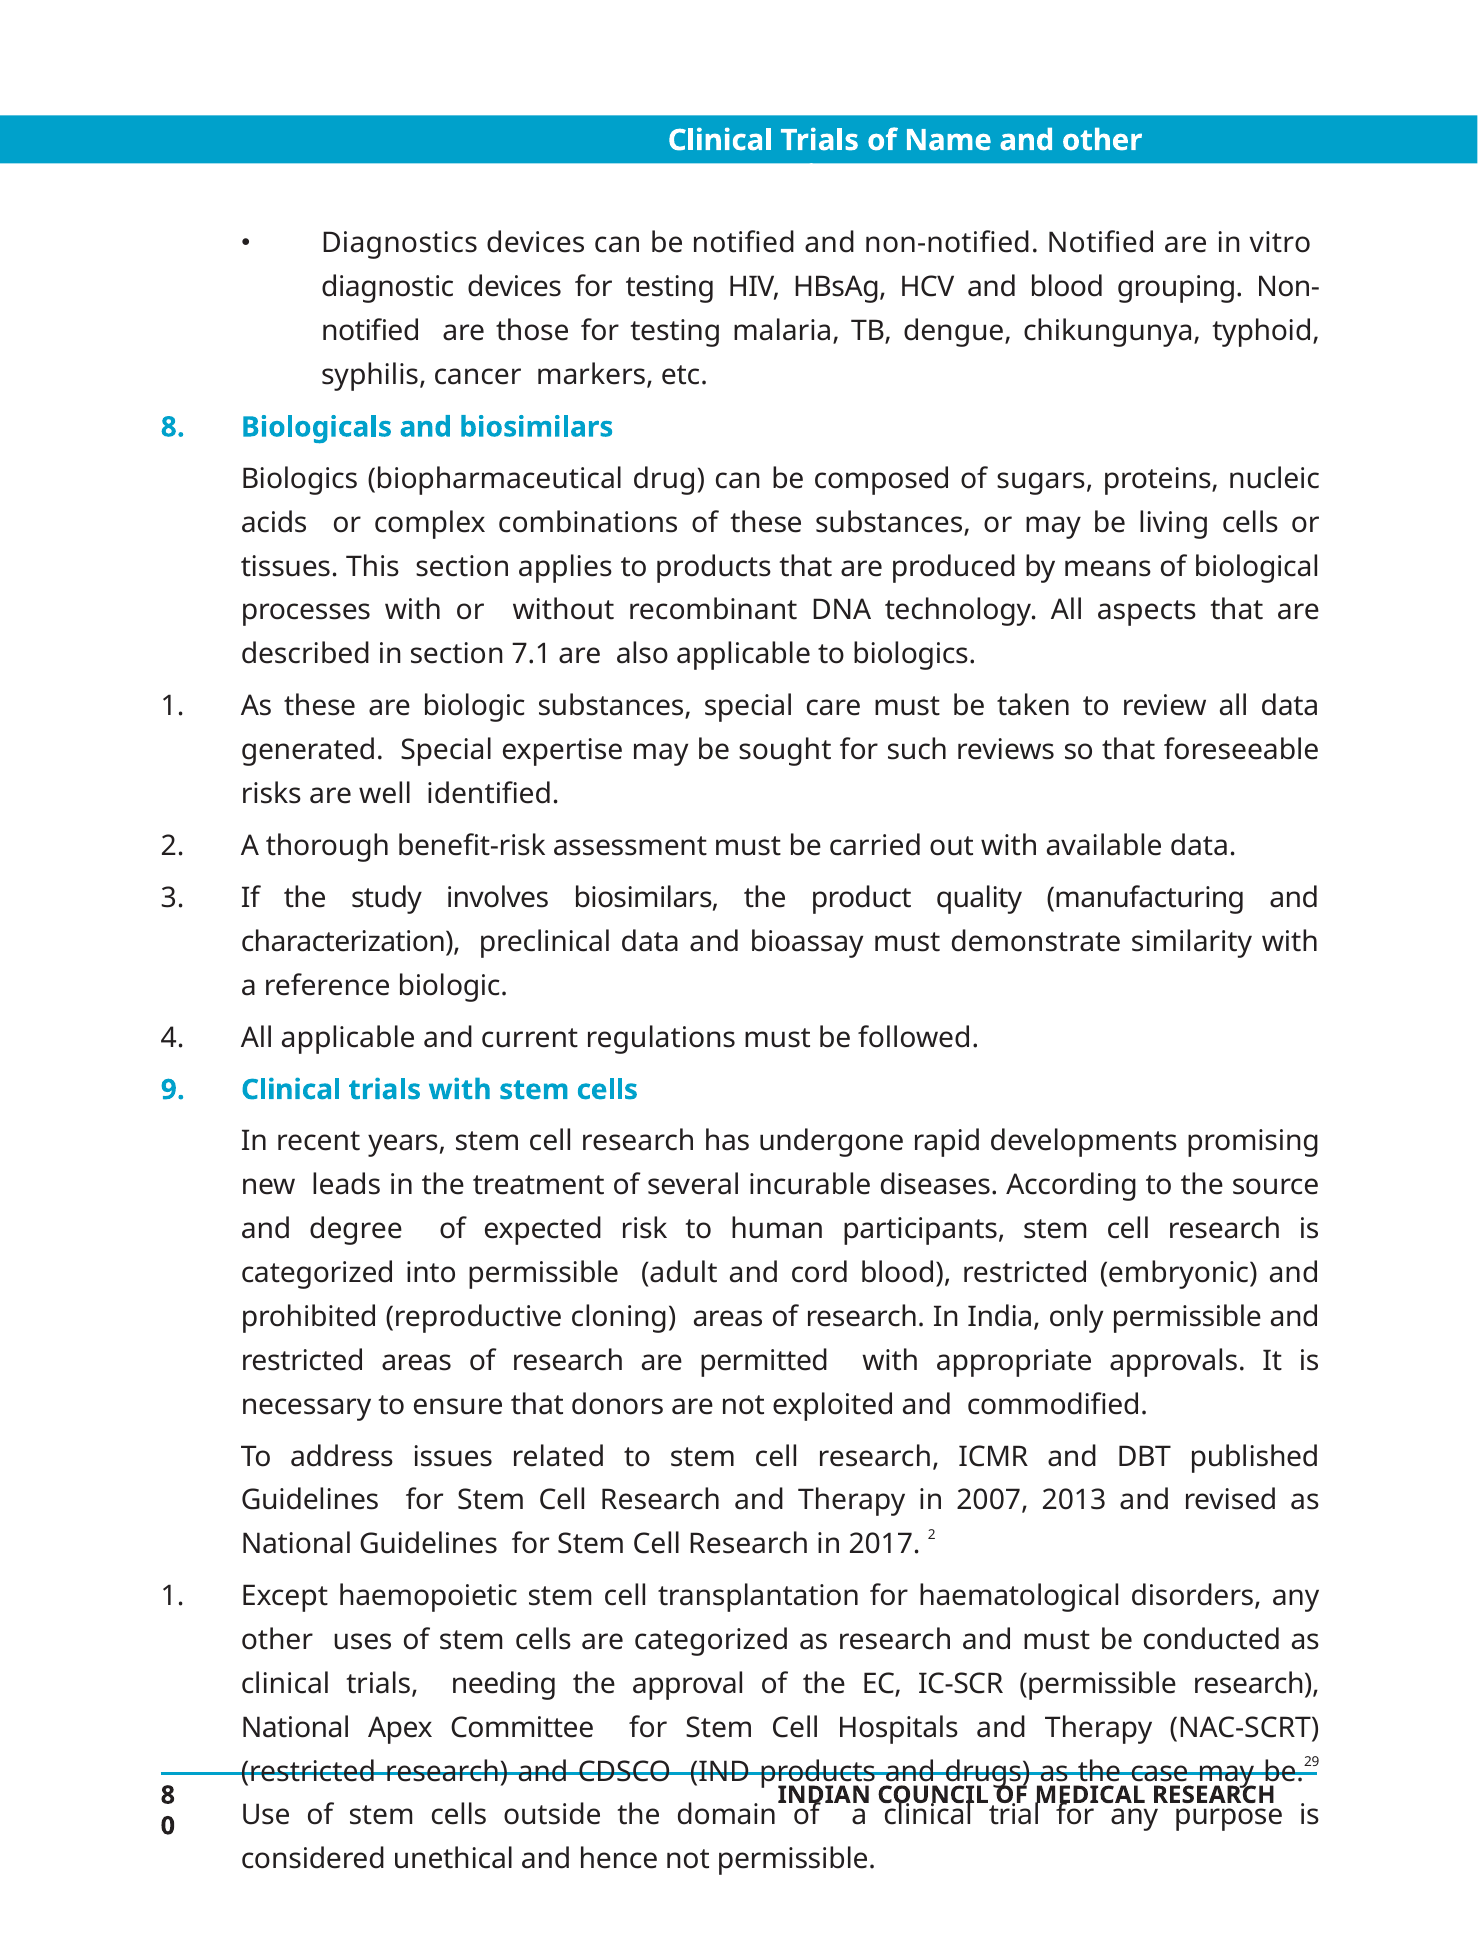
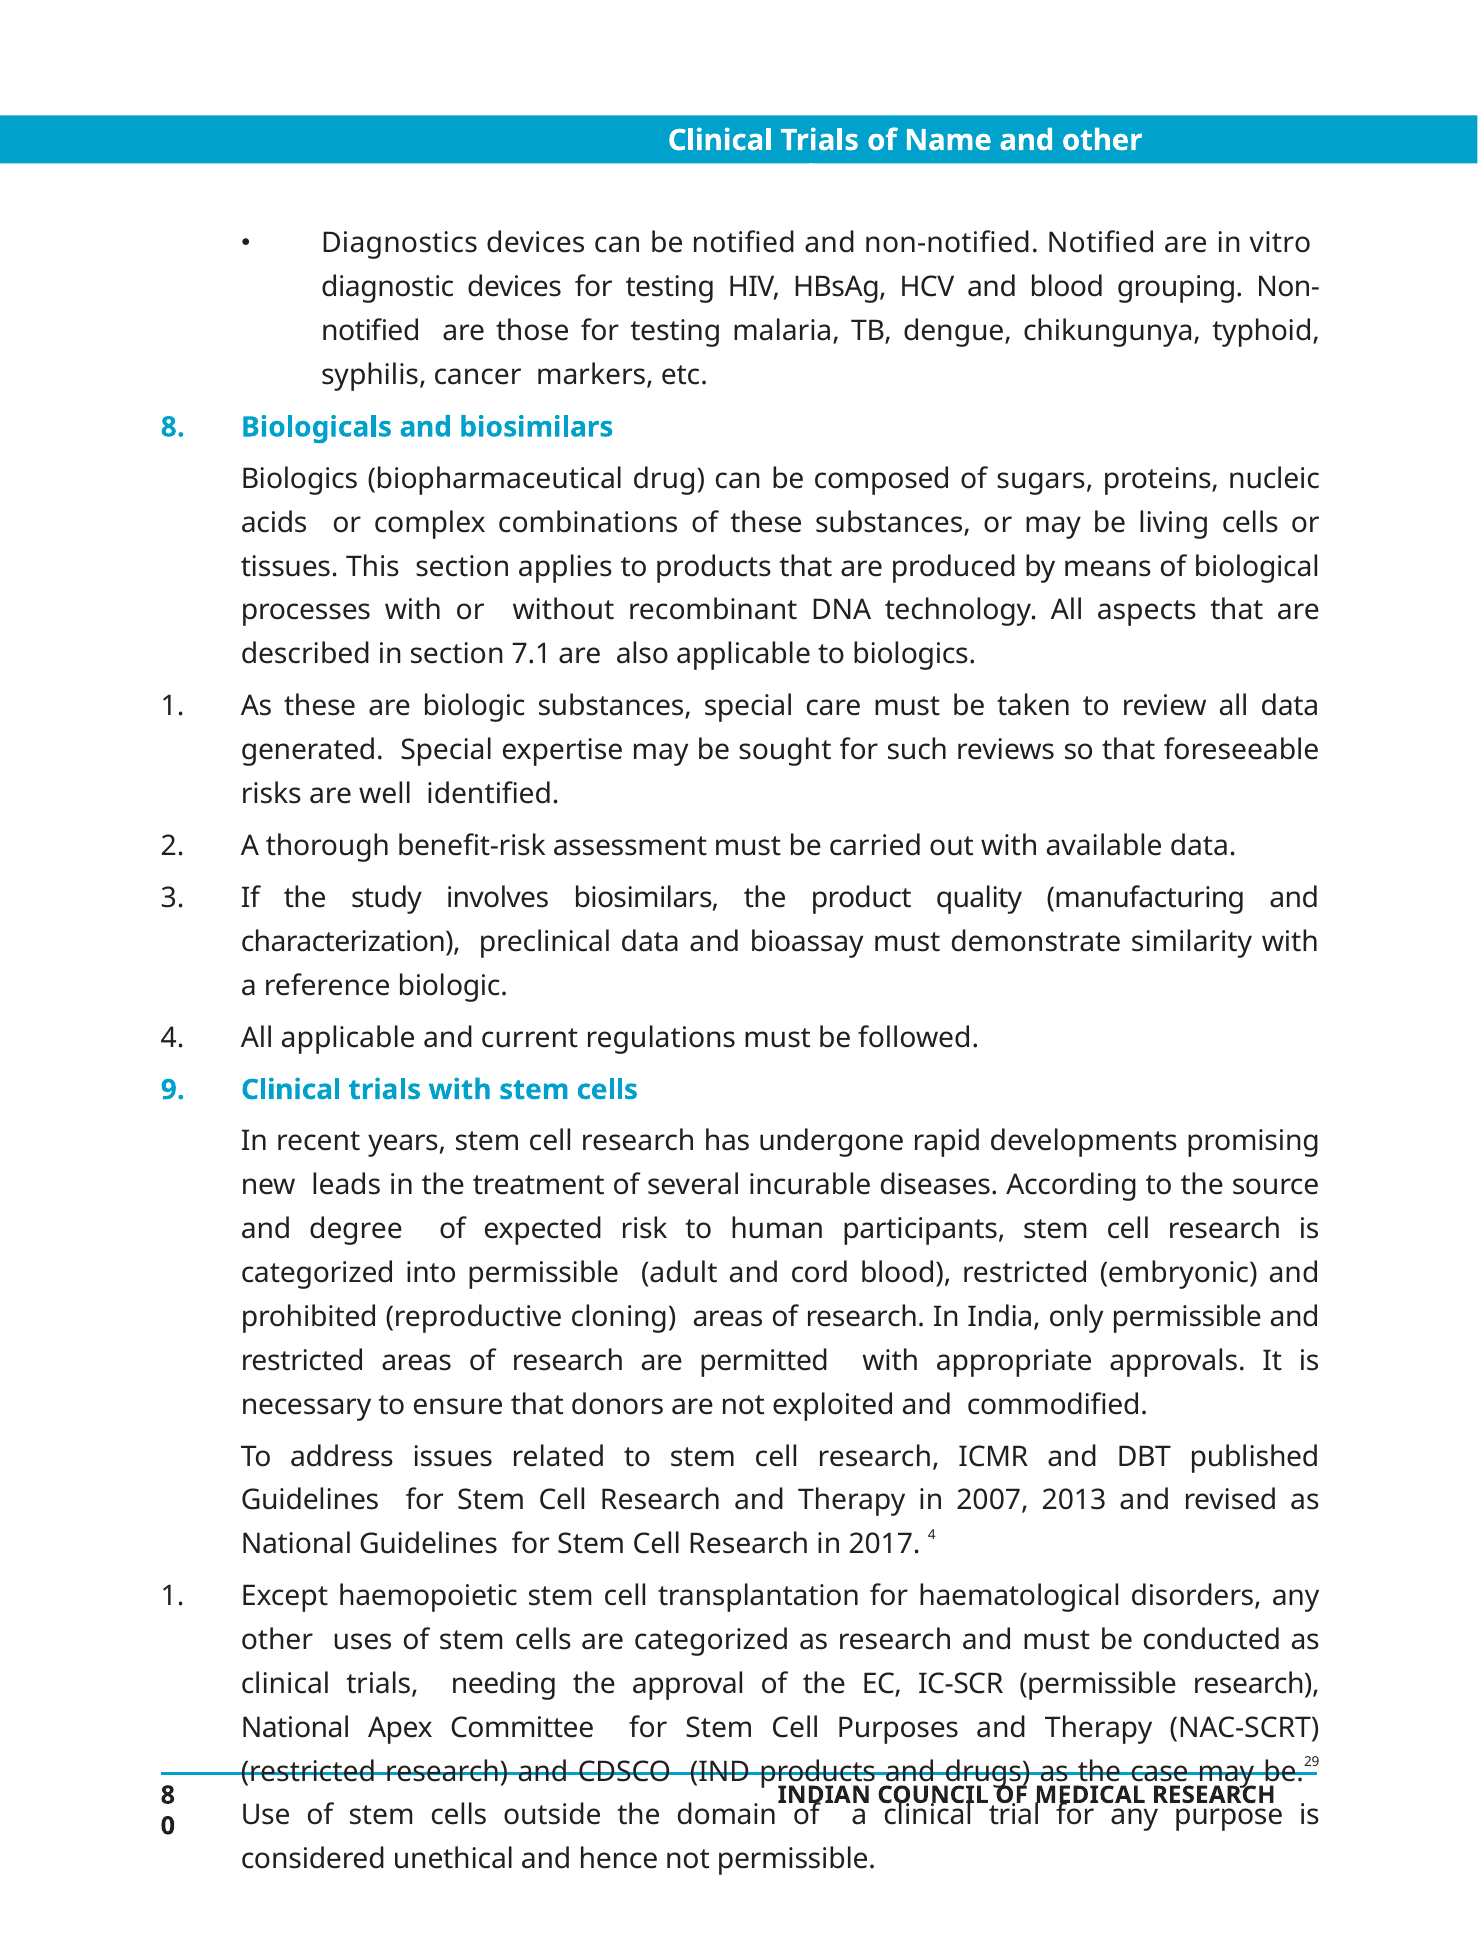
2017 2: 2 -> 4
Hospitals: Hospitals -> Purposes
